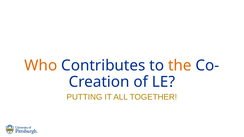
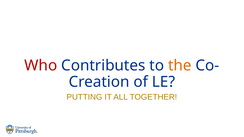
Who colour: orange -> red
